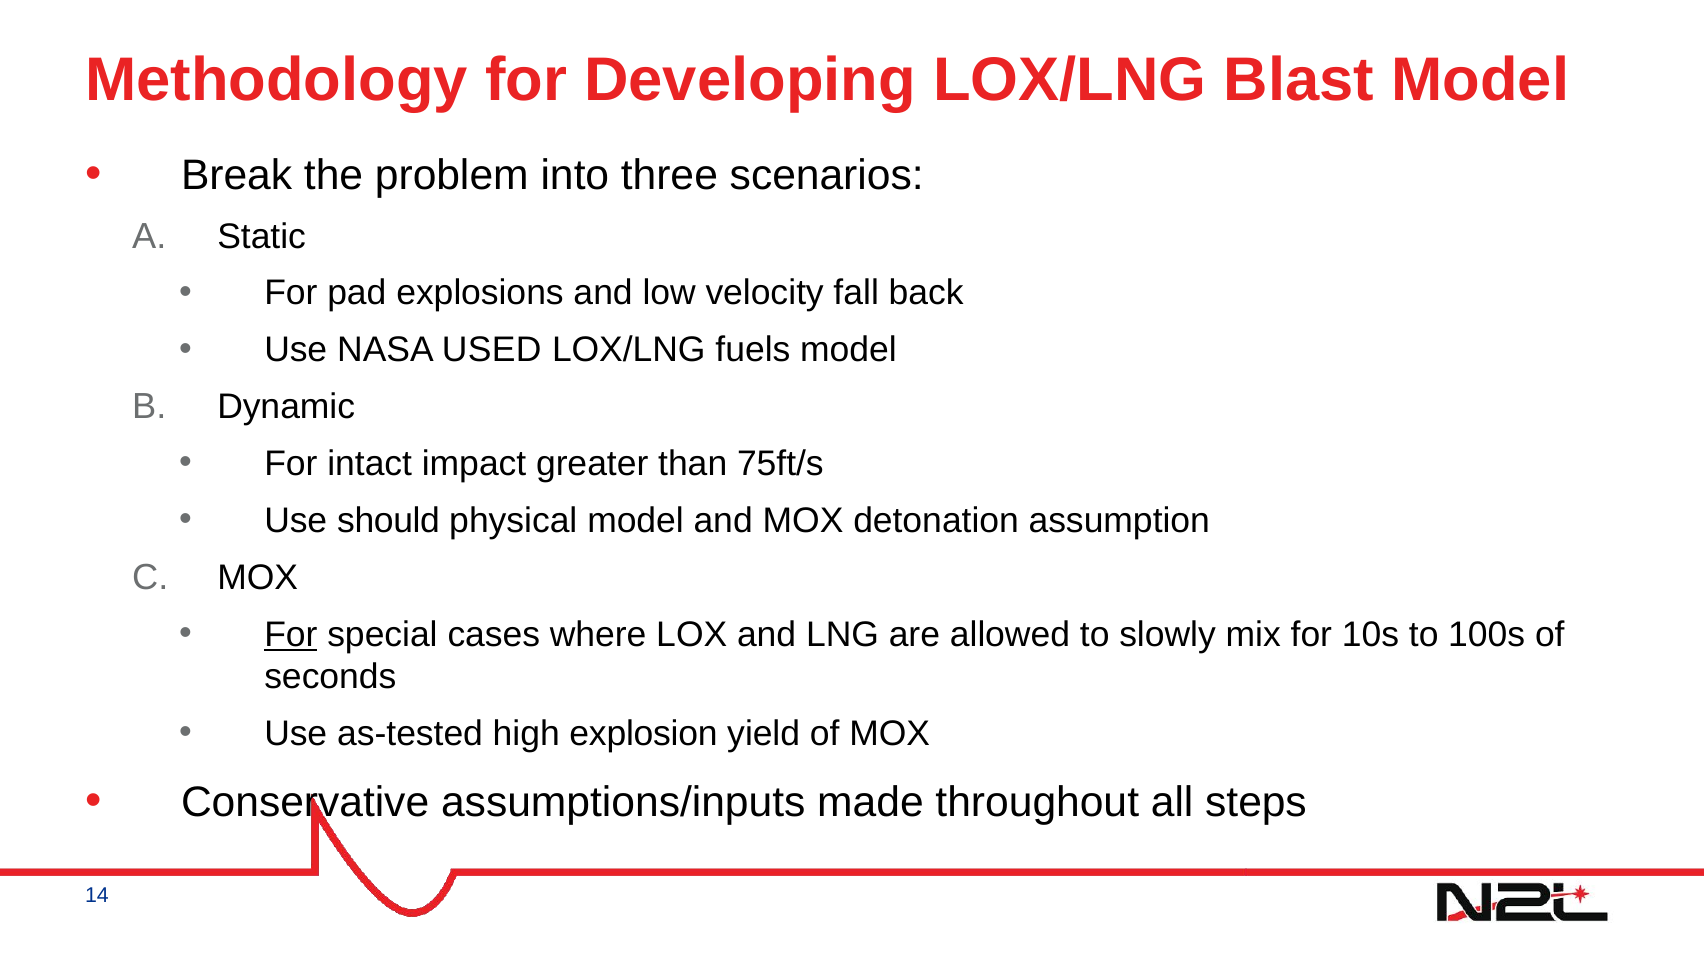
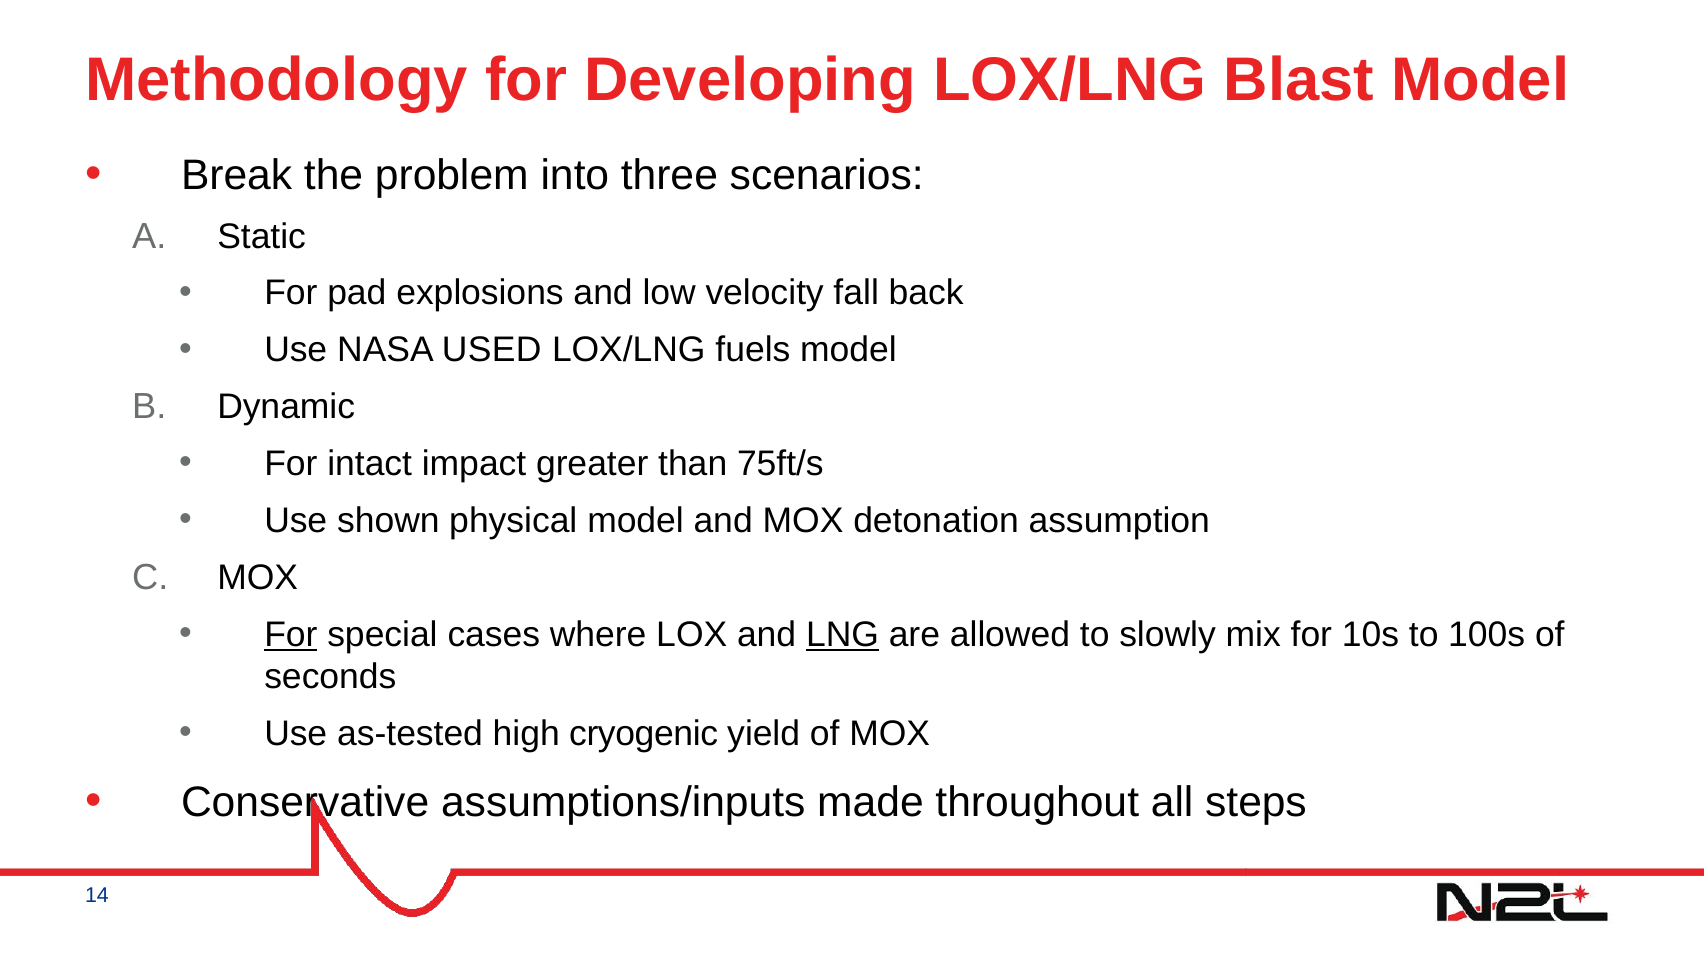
should: should -> shown
LNG underline: none -> present
explosion: explosion -> cryogenic
